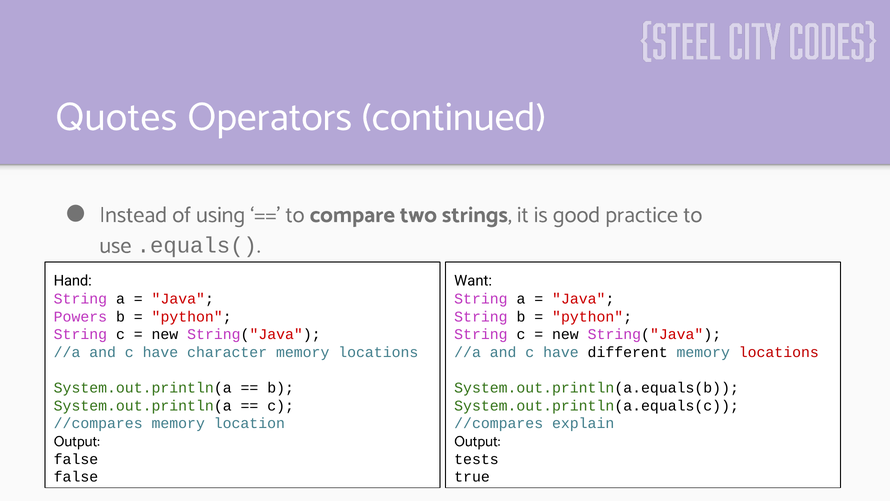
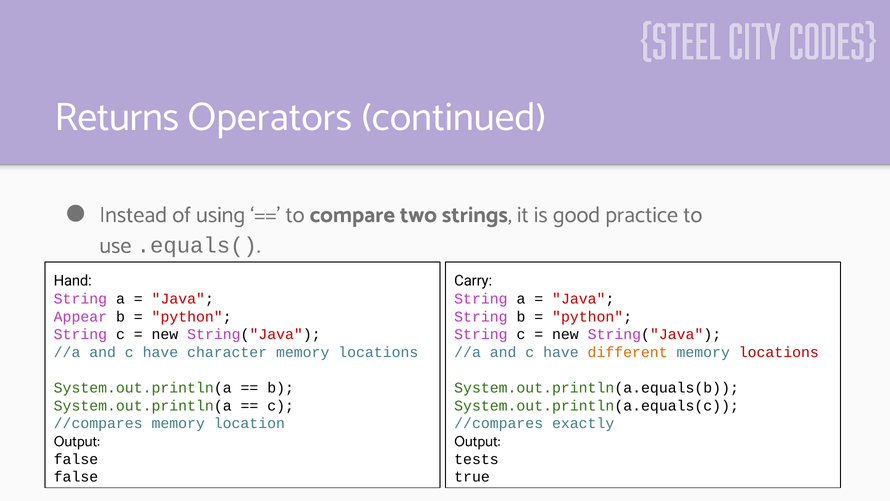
Quotes: Quotes -> Returns
Want: Want -> Carry
Powers: Powers -> Appear
different colour: black -> orange
explain: explain -> exactly
